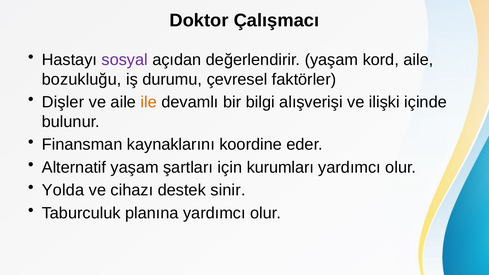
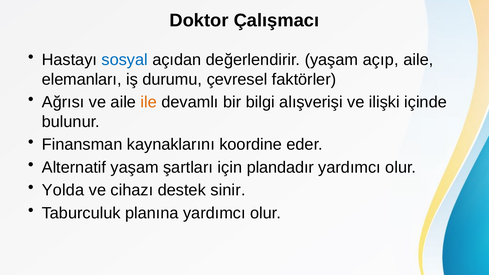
sosyal colour: purple -> blue
kord: kord -> açıp
bozukluğu: bozukluğu -> elemanları
Dişler: Dişler -> Ağrısı
kurumları: kurumları -> plandadır
